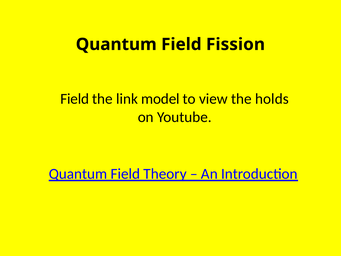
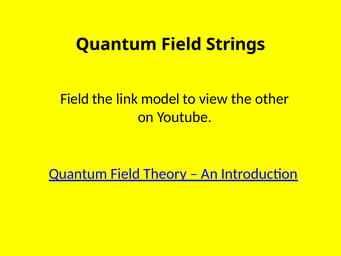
Fission: Fission -> Strings
holds: holds -> other
